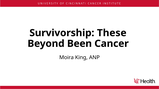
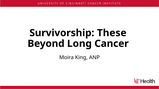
Been: Been -> Long
